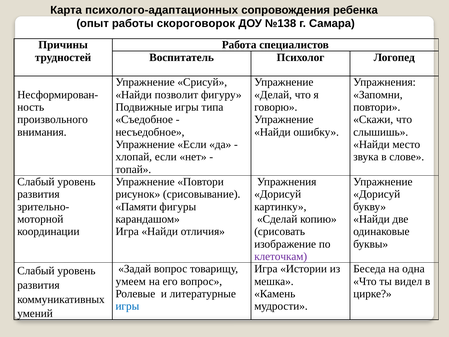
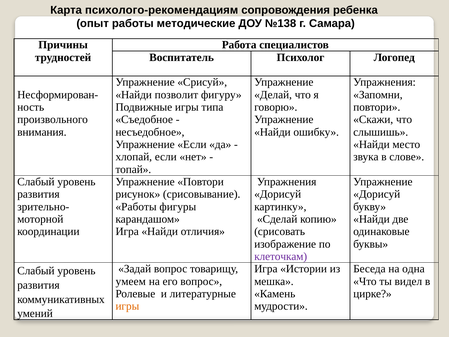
психолого-адаптационных: психолого-адаптационных -> психолого-рекомендациям
скороговорок: скороговорок -> методические
Памяти at (136, 207): Памяти -> Работы
игры at (127, 306) colour: blue -> orange
